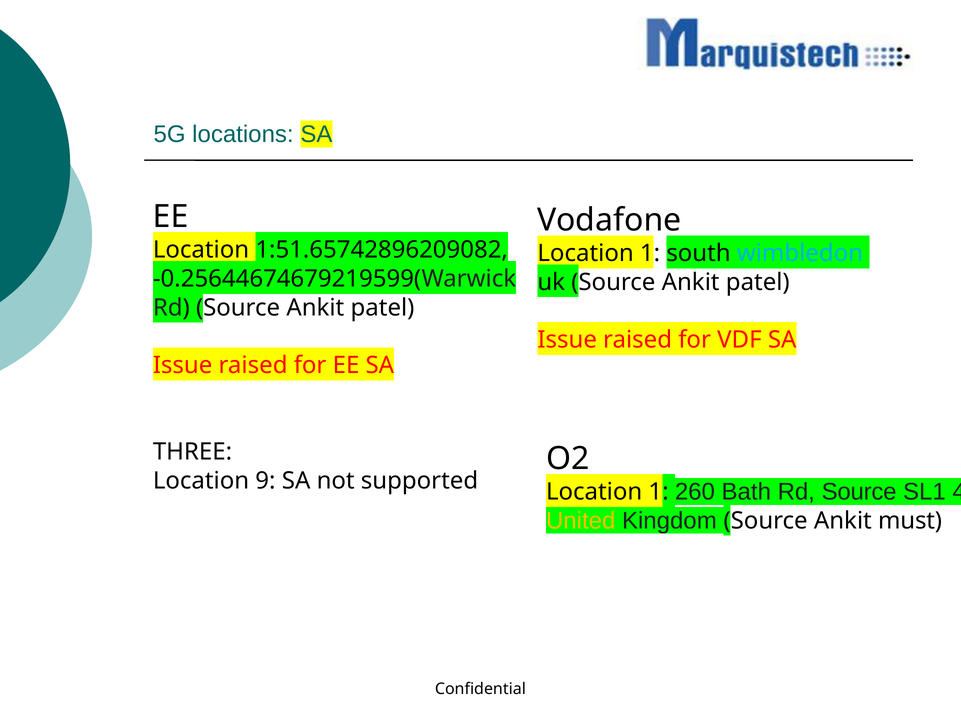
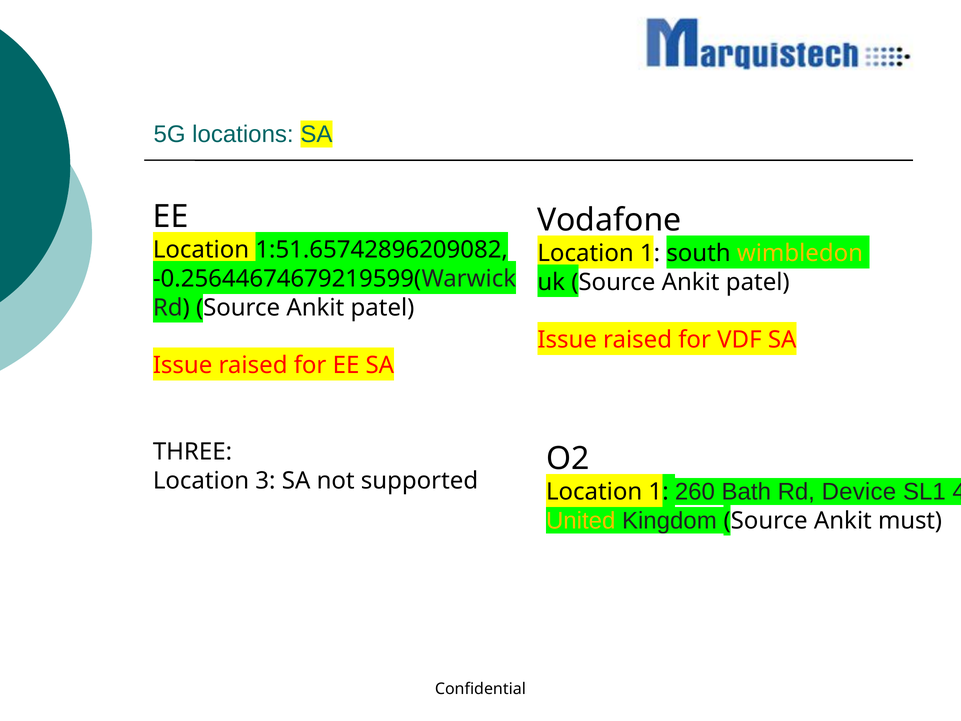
wimbledon colour: light blue -> yellow
9: 9 -> 3
Bath Rd Source: Source -> Device
